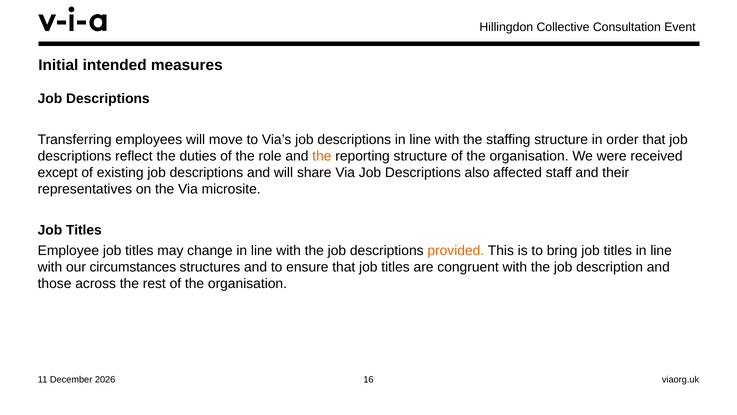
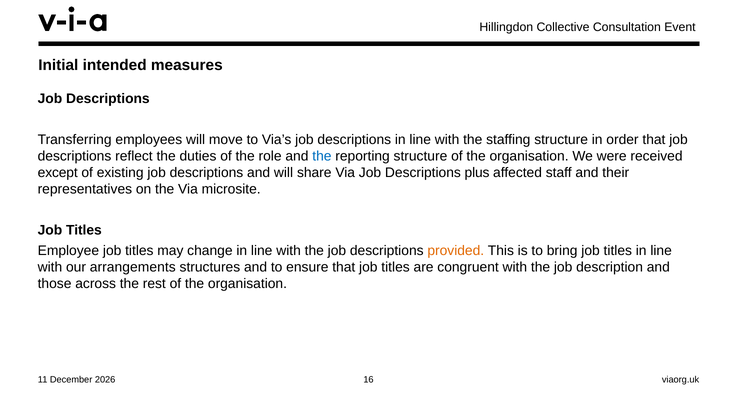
the at (322, 156) colour: orange -> blue
also: also -> plus
circumstances: circumstances -> arrangements
